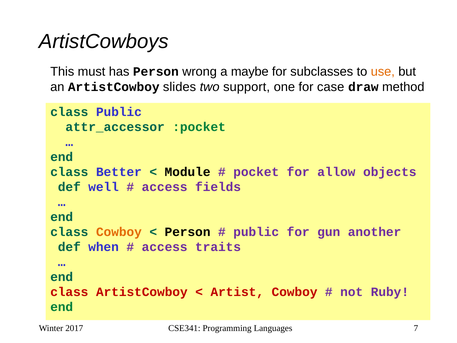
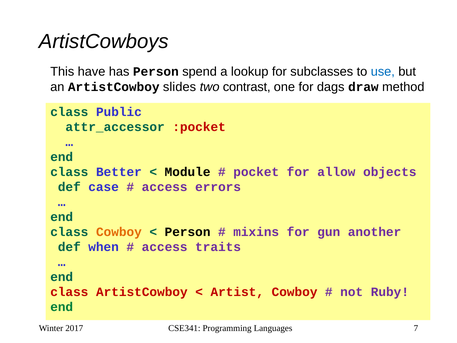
must: must -> have
wrong: wrong -> spend
maybe: maybe -> lookup
use colour: orange -> blue
support: support -> contrast
case: case -> dags
:pocket colour: green -> red
well: well -> case
fields: fields -> errors
public at (256, 232): public -> mixins
